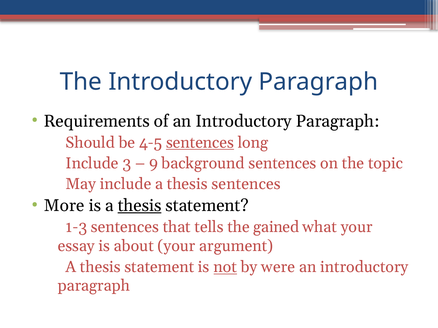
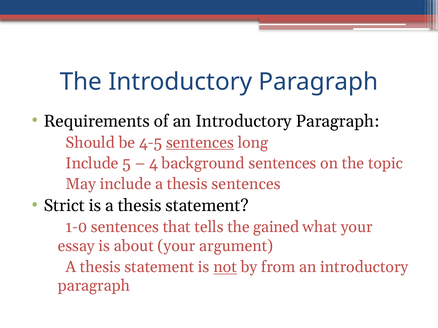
3: 3 -> 5
9: 9 -> 4
More: More -> Strict
thesis at (140, 206) underline: present -> none
1-3: 1-3 -> 1-0
were: were -> from
